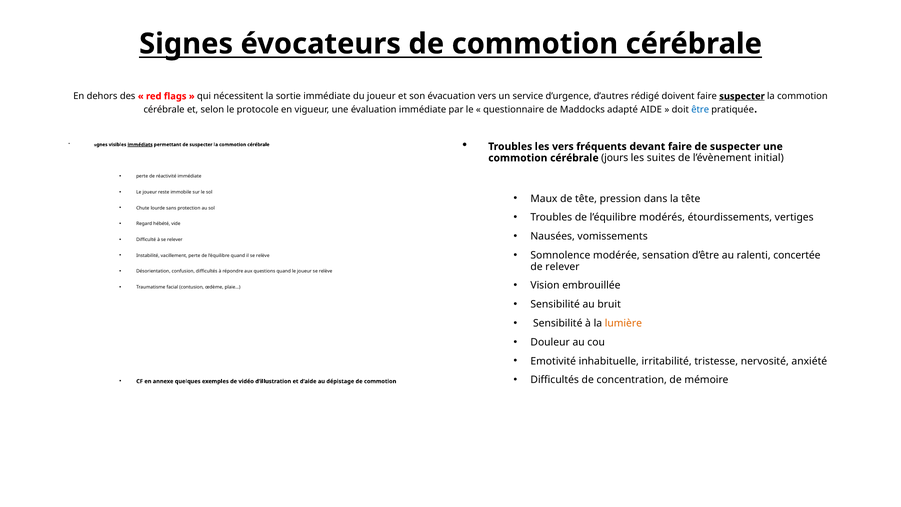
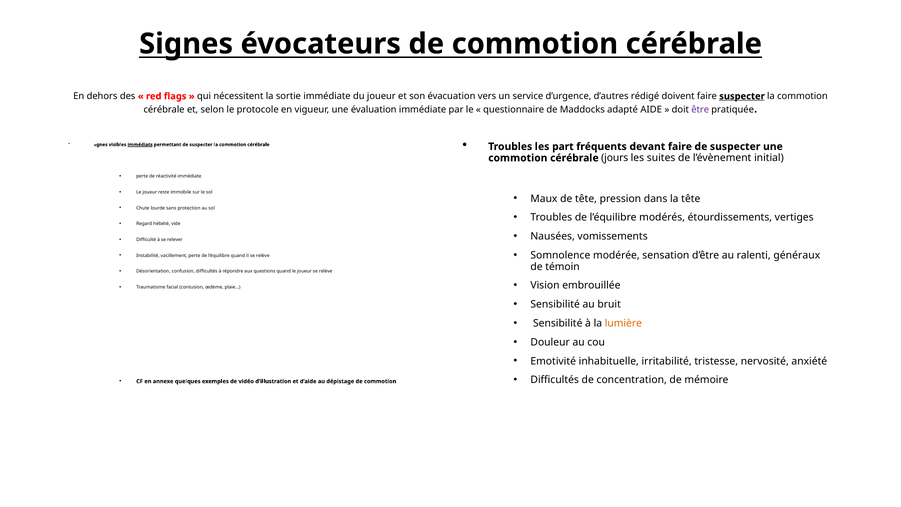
être colour: blue -> purple
les vers: vers -> part
concertée: concertée -> généraux
de relever: relever -> témoin
